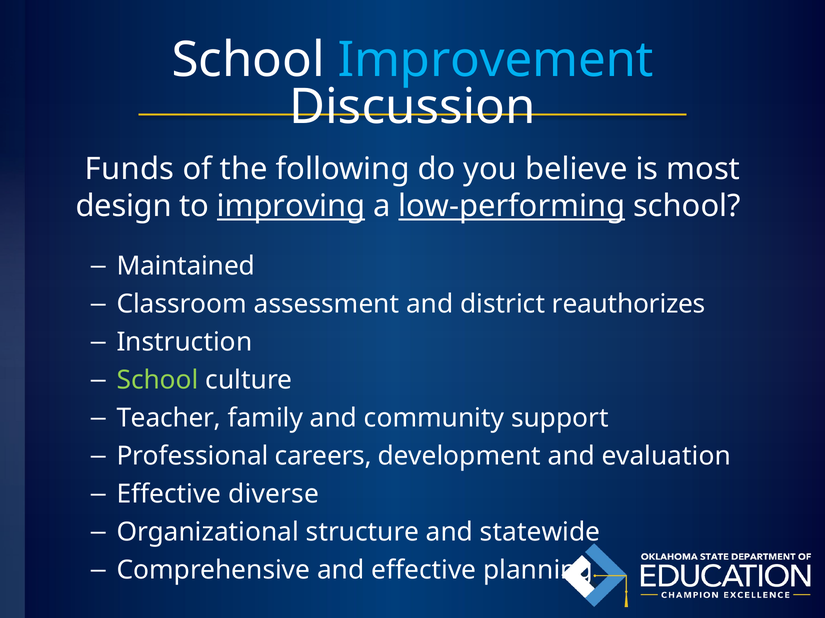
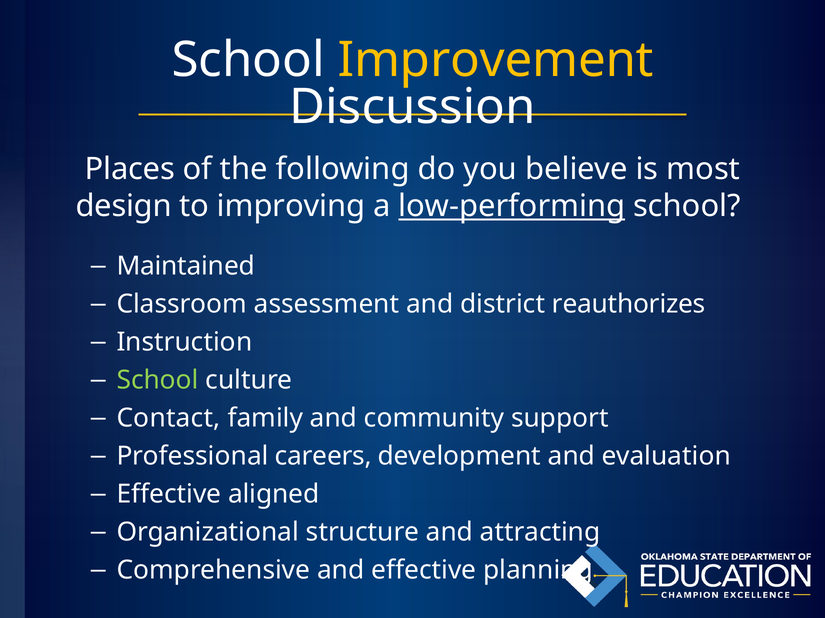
Improvement colour: light blue -> yellow
Funds: Funds -> Places
improving underline: present -> none
Teacher: Teacher -> Contact
diverse: diverse -> aligned
statewide: statewide -> attracting
